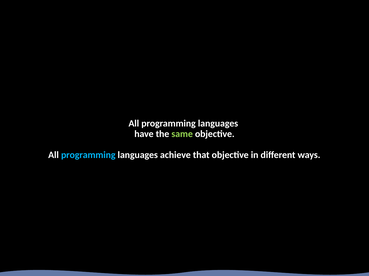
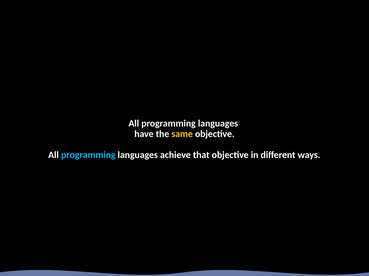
same colour: light green -> yellow
